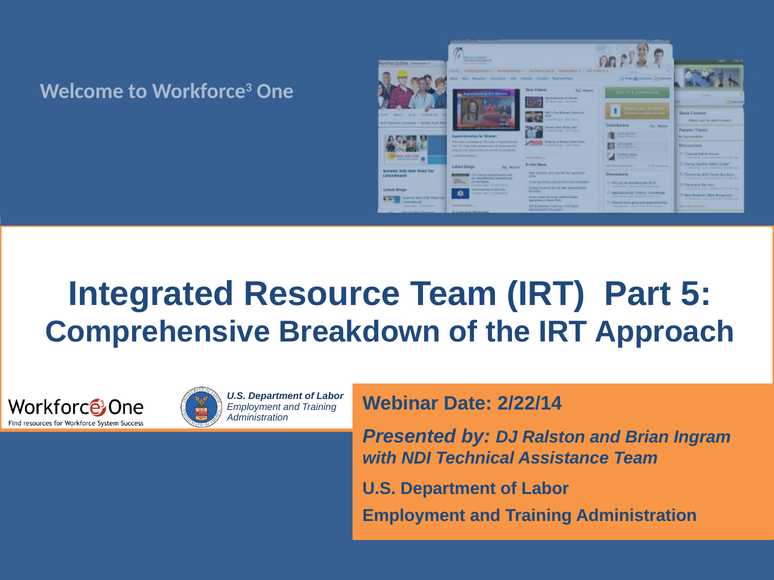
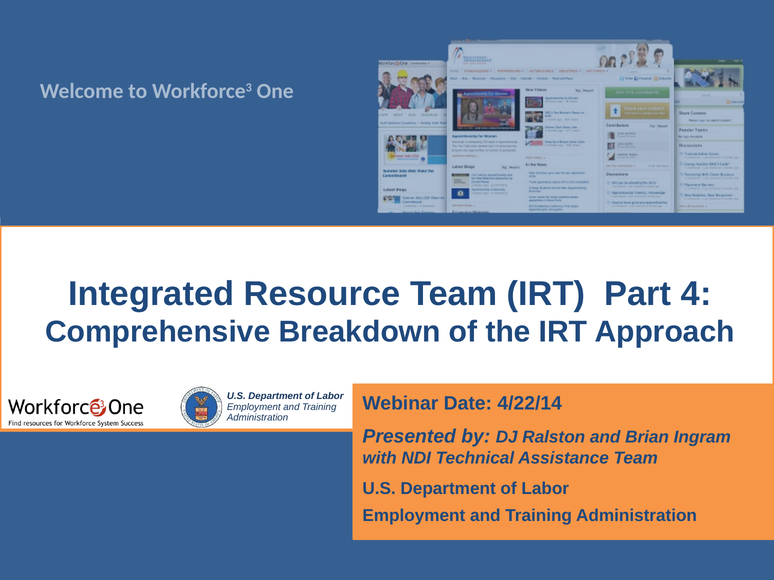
5: 5 -> 4
2/22/14: 2/22/14 -> 4/22/14
